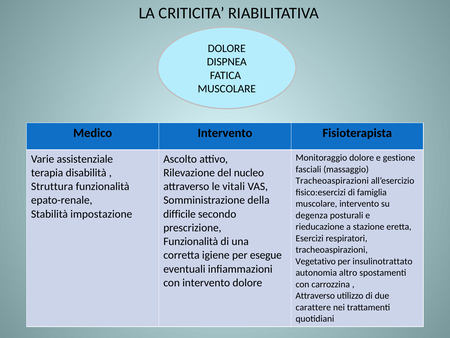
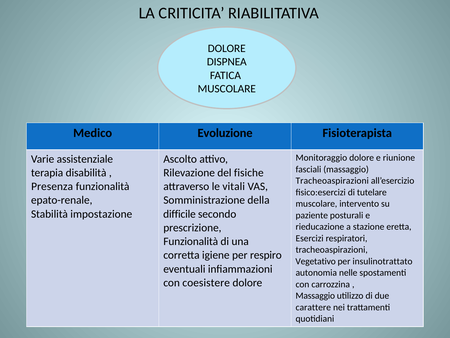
Medico Intervento: Intervento -> Evoluzione
gestione: gestione -> riunione
nucleo: nucleo -> fisiche
Struttura: Struttura -> Presenza
famiglia: famiglia -> tutelare
degenza: degenza -> paziente
esegue: esegue -> respiro
altro: altro -> nelle
con intervento: intervento -> coesistere
Attraverso at (315, 295): Attraverso -> Massaggio
